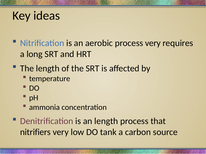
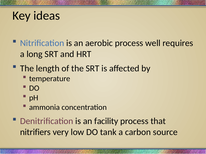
process very: very -> well
an length: length -> facility
